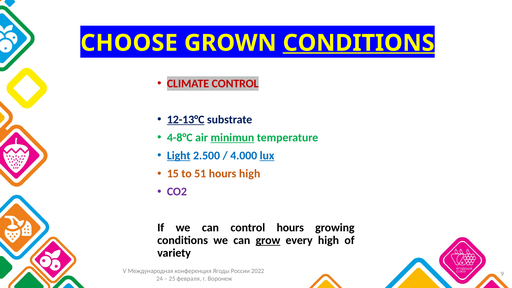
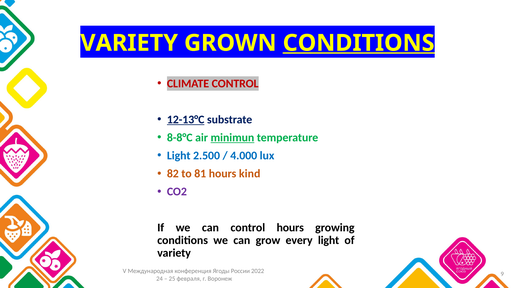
CHOOSE at (129, 43): CHOOSE -> VARIETY
4-8°C: 4-8°C -> 8-8°C
Light at (179, 156) underline: present -> none
lux underline: present -> none
15: 15 -> 82
51: 51 -> 81
hours high: high -> kind
grow underline: present -> none
every high: high -> light
